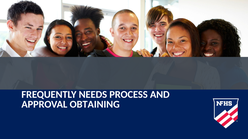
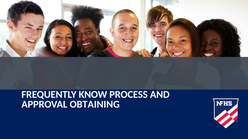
NEEDS: NEEDS -> KNOW
